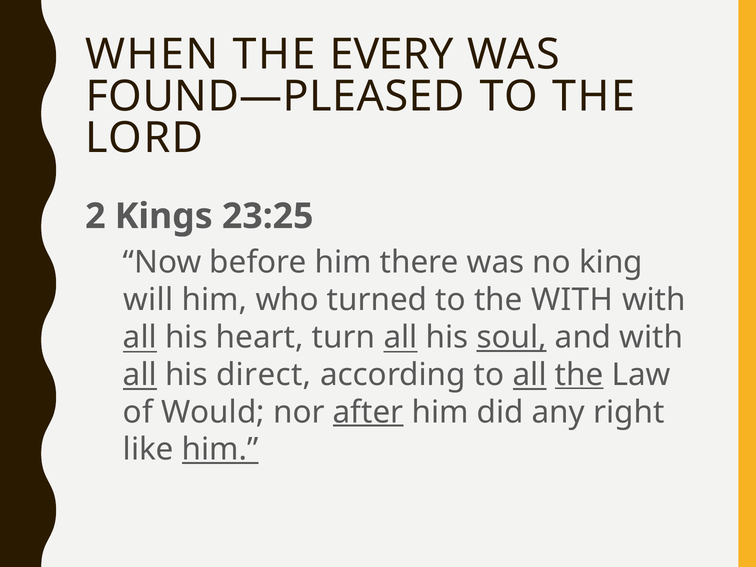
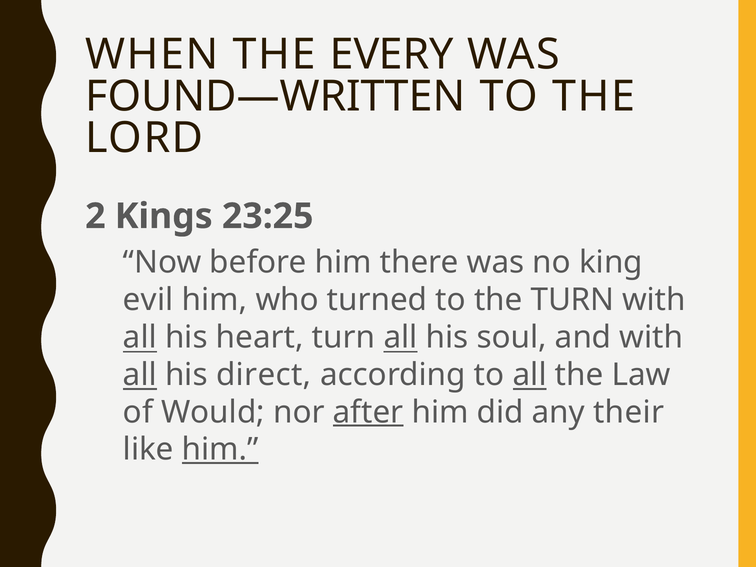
FOUND—PLEASED: FOUND—PLEASED -> FOUND—WRITTEN
will: will -> evil
the WITH: WITH -> TURN
soul underline: present -> none
the at (579, 375) underline: present -> none
right: right -> their
